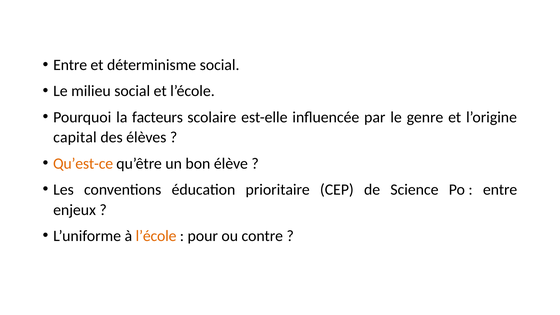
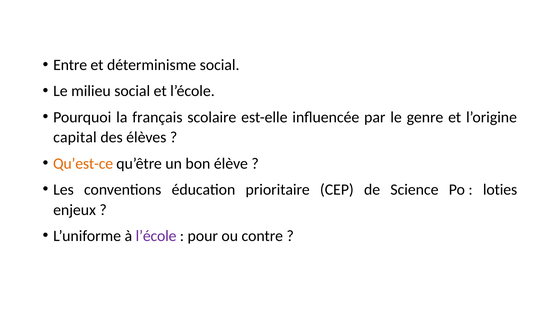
facteurs: facteurs -> français
entre at (500, 190): entre -> loties
l’école at (156, 236) colour: orange -> purple
